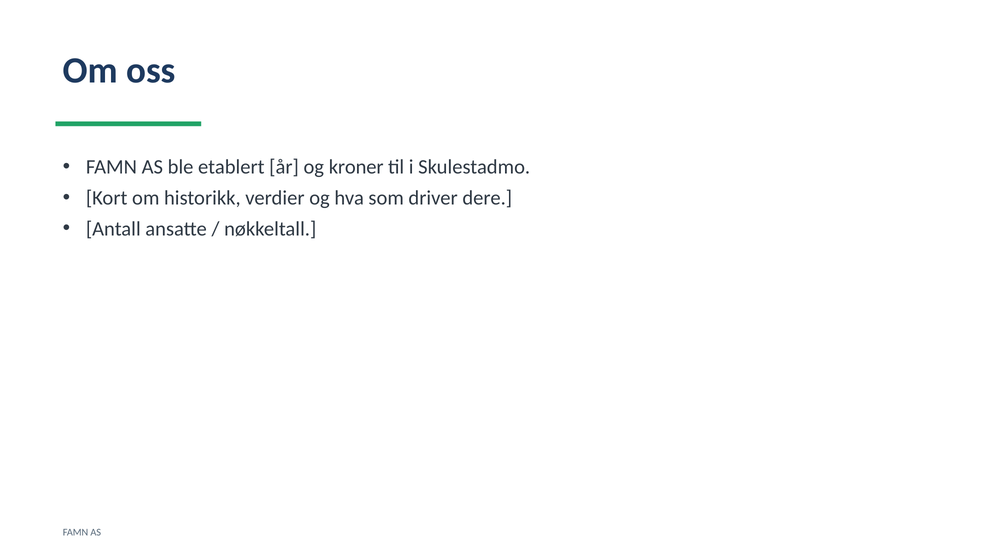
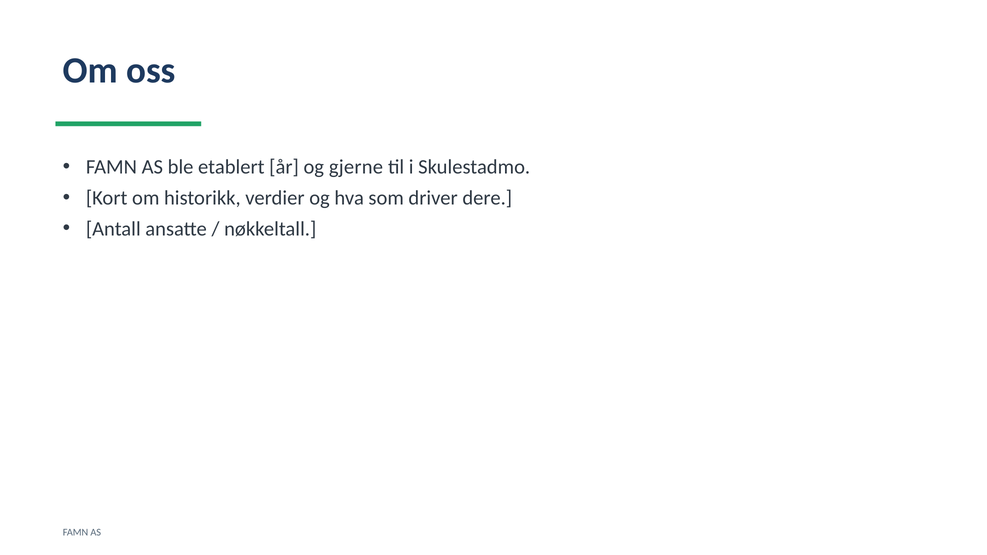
kroner: kroner -> gjerne
